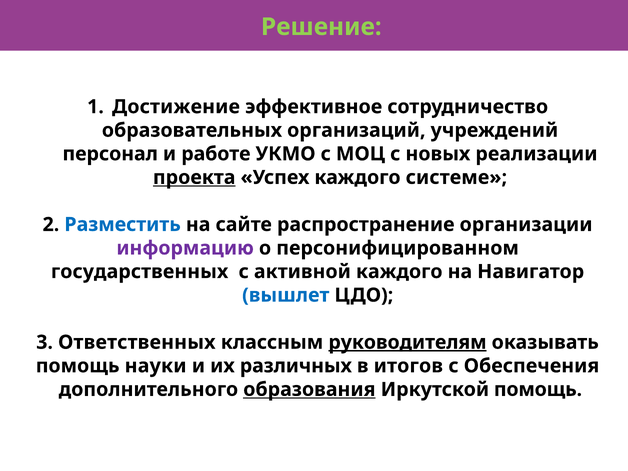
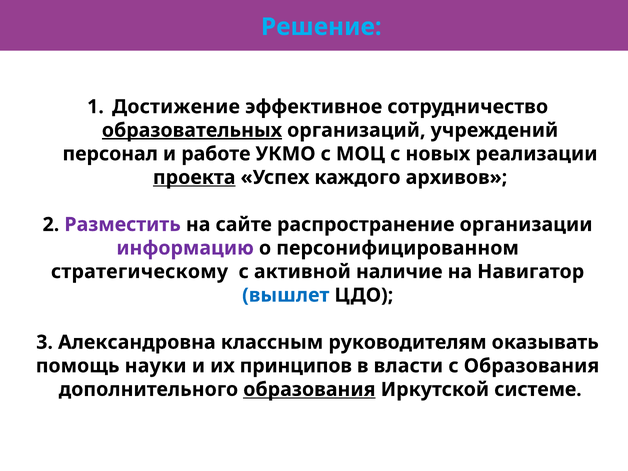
Решение colour: light green -> light blue
образовательных underline: none -> present
системе: системе -> архивов
Разместить colour: blue -> purple
государственных: государственных -> стратегическому
активной каждого: каждого -> наличие
Ответственных: Ответственных -> Александровна
руководителям underline: present -> none
различных: различных -> принципов
итогов: итогов -> власти
с Обеспечения: Обеспечения -> Образования
Иркутской помощь: помощь -> системе
